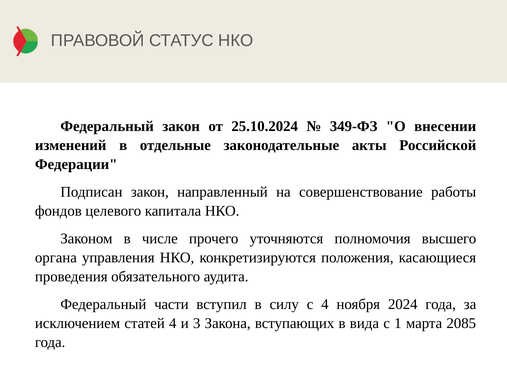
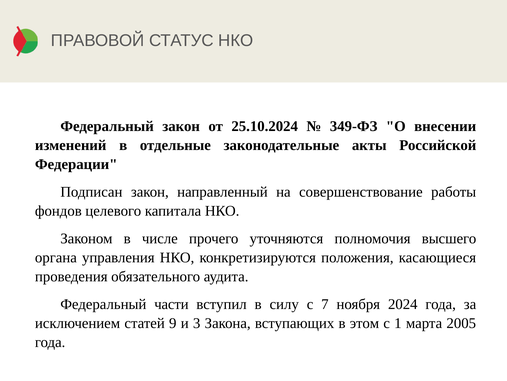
с 4: 4 -> 7
статей 4: 4 -> 9
вида: вида -> этом
2085: 2085 -> 2005
